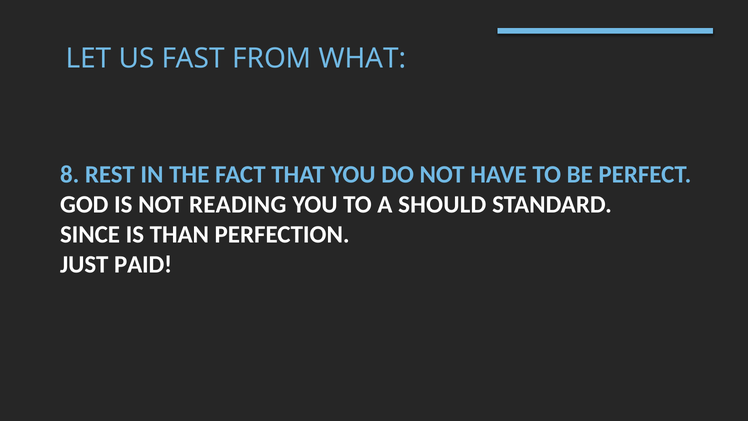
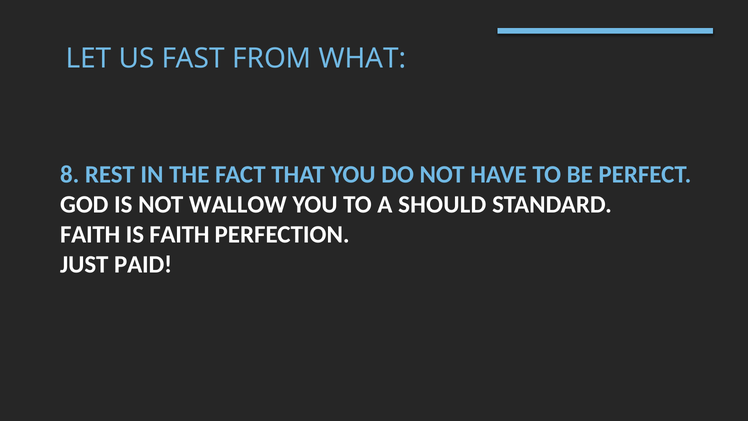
READING: READING -> WALLOW
SINCE at (90, 234): SINCE -> FAITH
IS THAN: THAN -> FAITH
